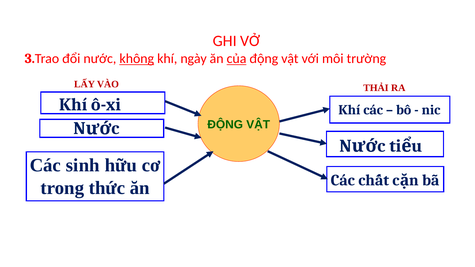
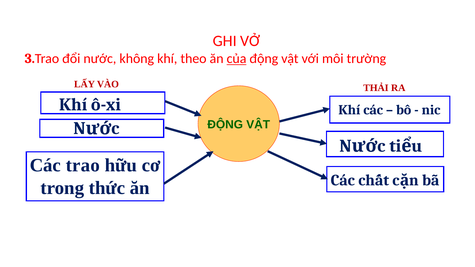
không underline: present -> none
ngày: ngày -> theo
sinh: sinh -> trao
